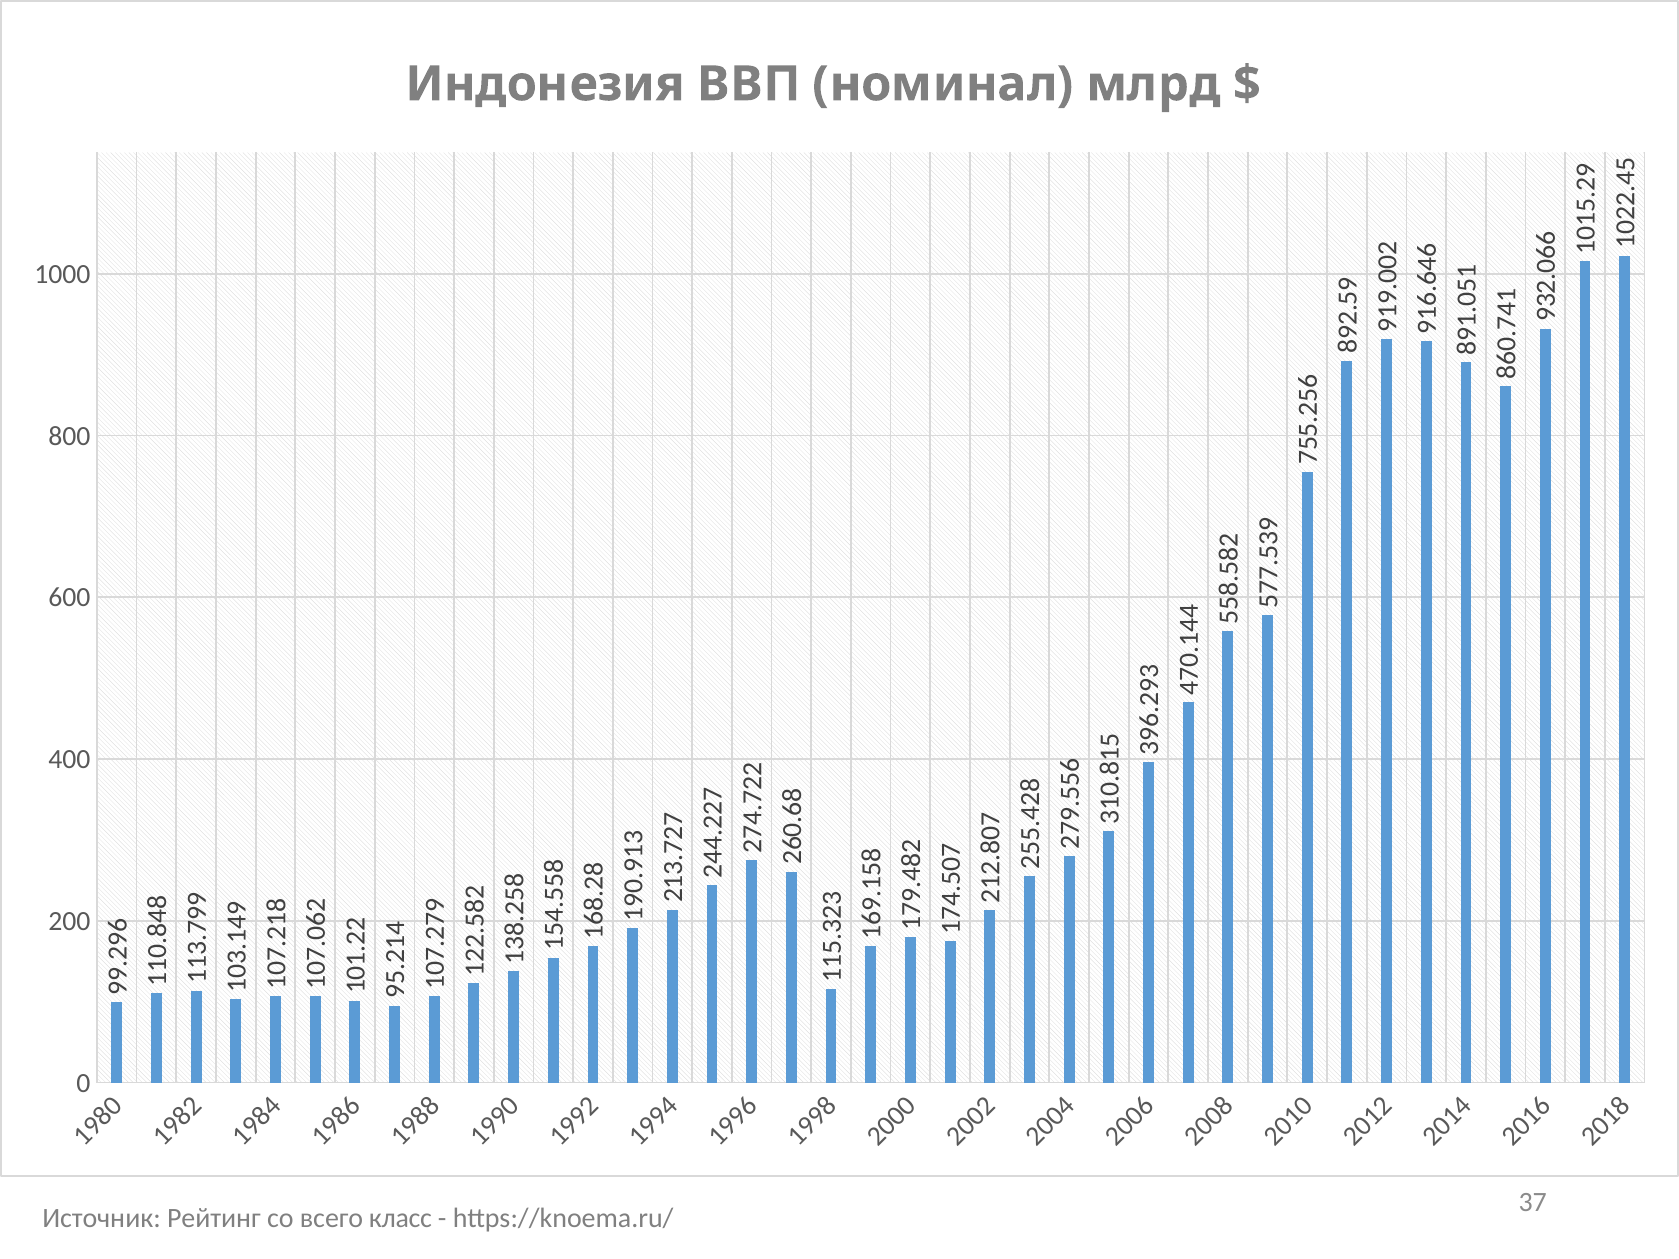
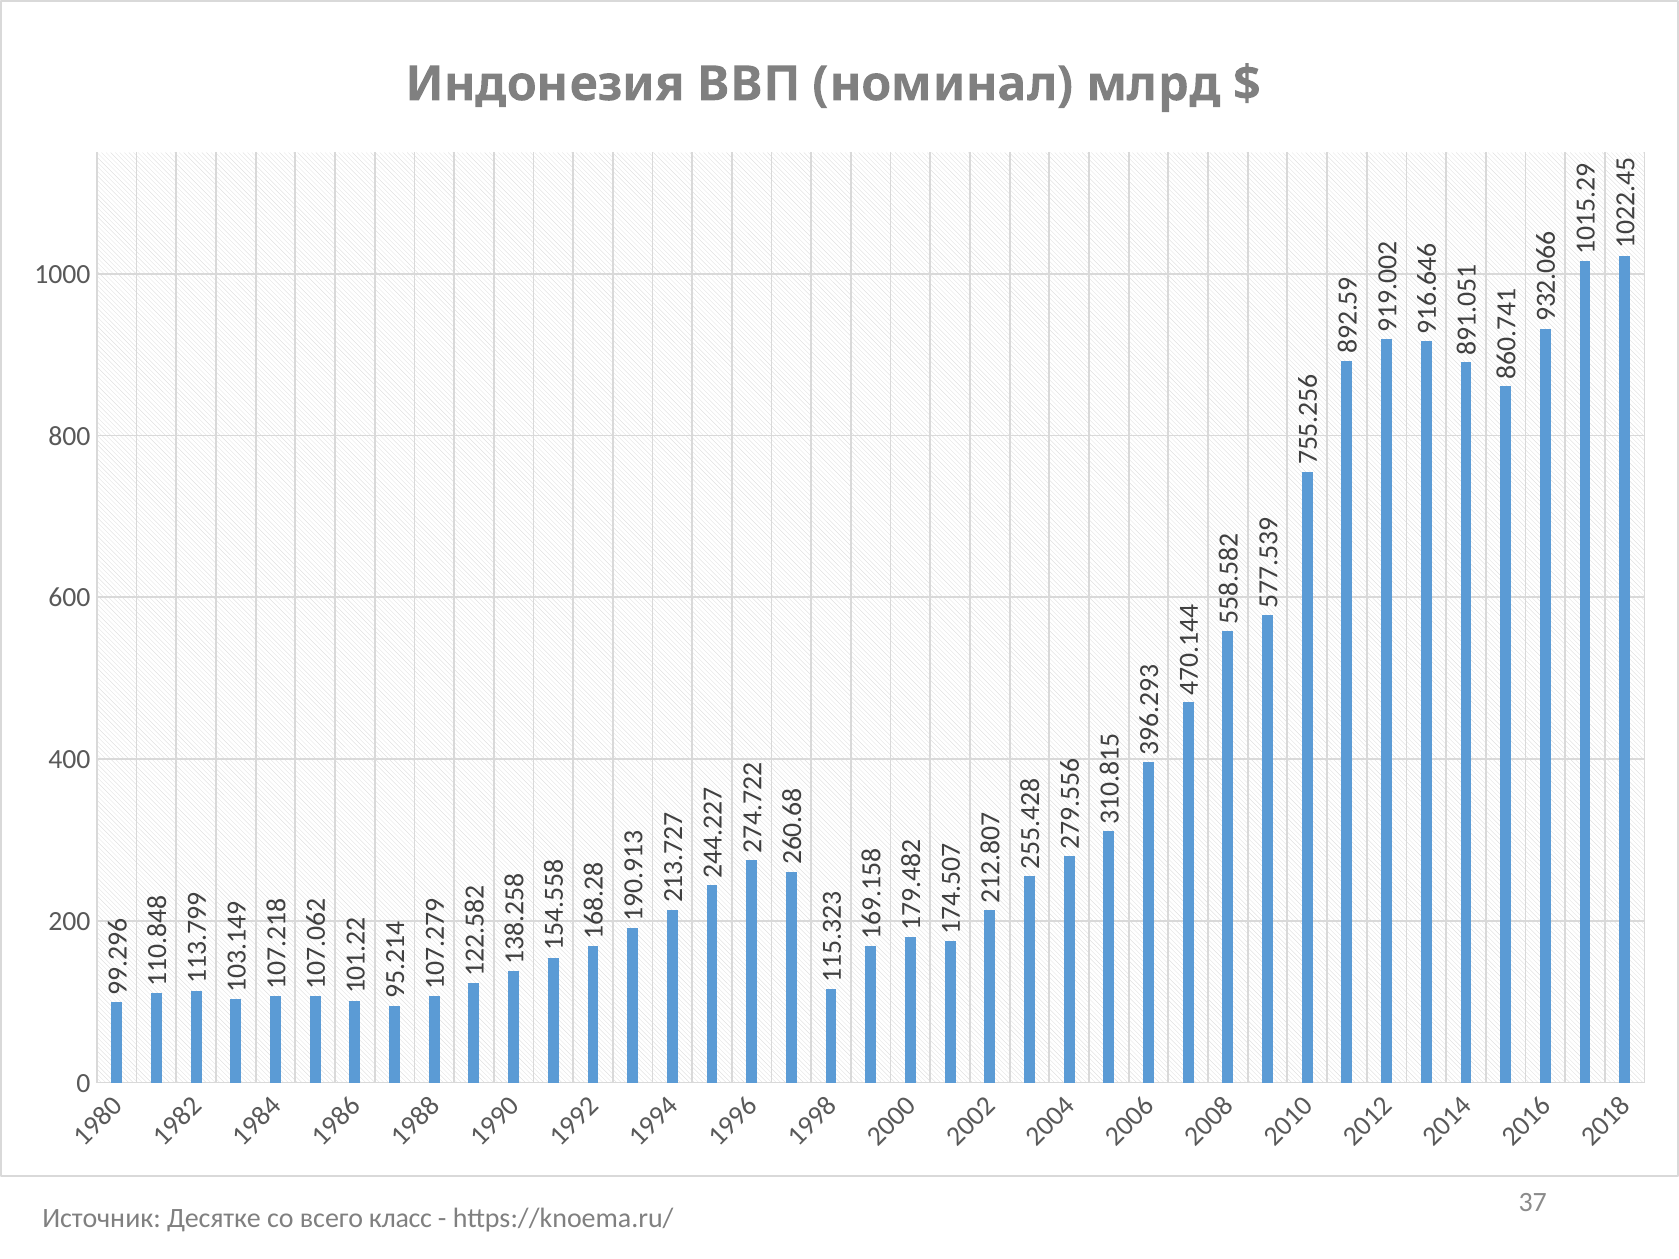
Рейтинг: Рейтинг -> Десятке
